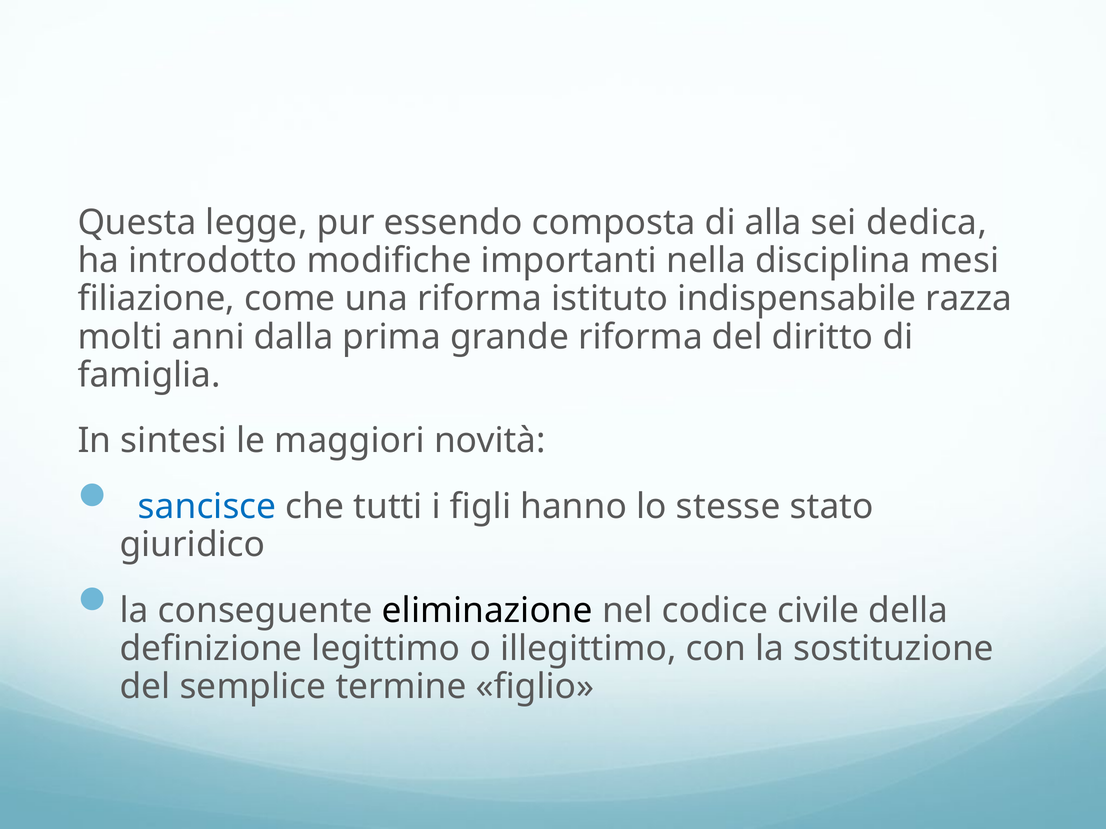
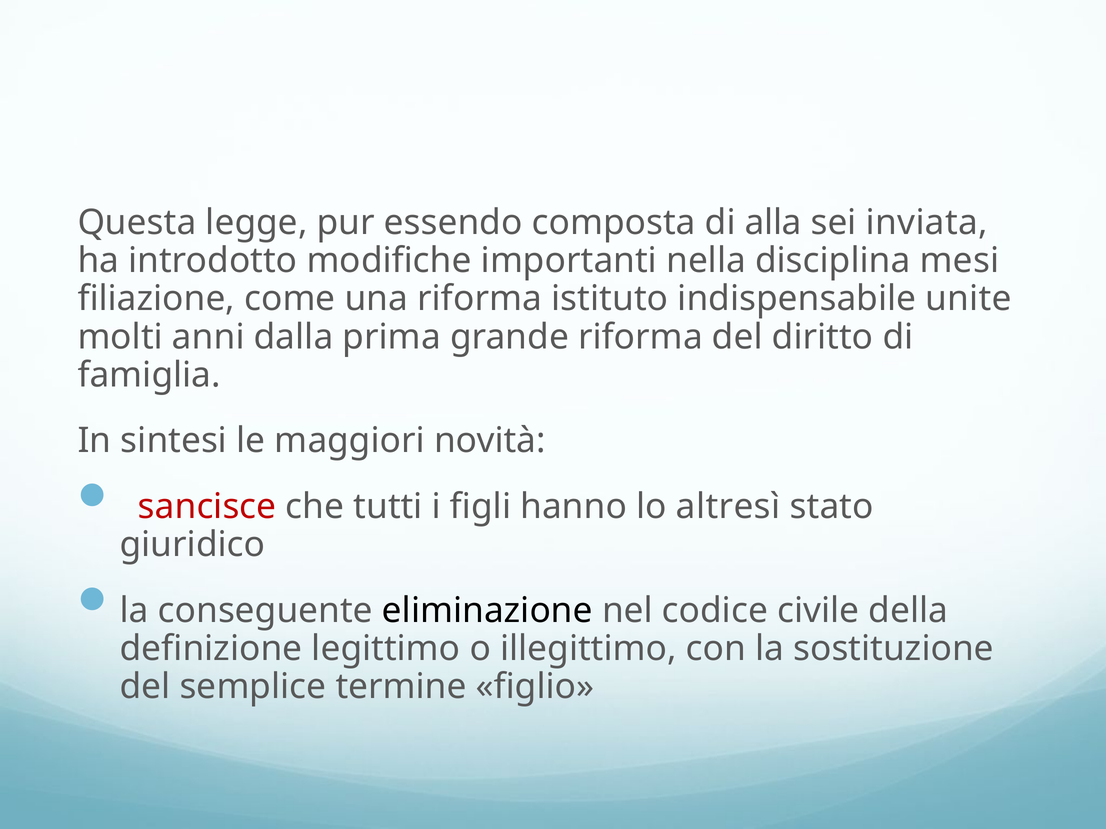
dedica: dedica -> inviata
razza: razza -> unite
sancisce colour: blue -> red
stesse: stesse -> altresì
